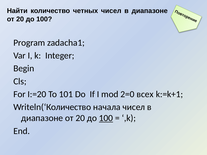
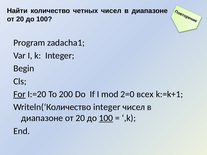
For underline: none -> present
101: 101 -> 200
Writeln(‘Количество начала: начала -> integer
